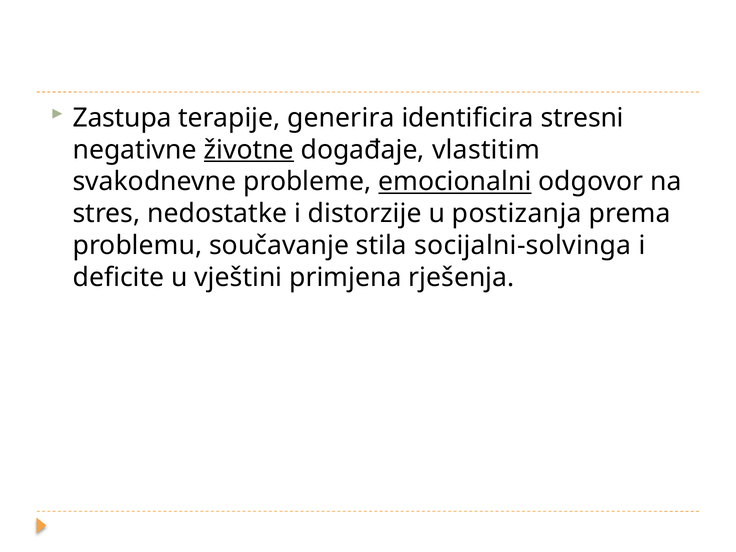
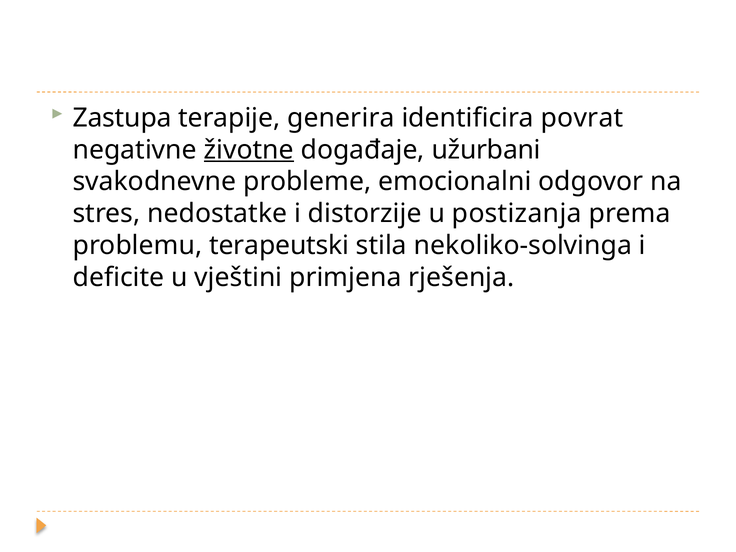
stresni: stresni -> povrat
vlastitim: vlastitim -> užurbani
emocionalni underline: present -> none
součavanje: součavanje -> terapeutski
socijalni-solvinga: socijalni-solvinga -> nekoliko-solvinga
